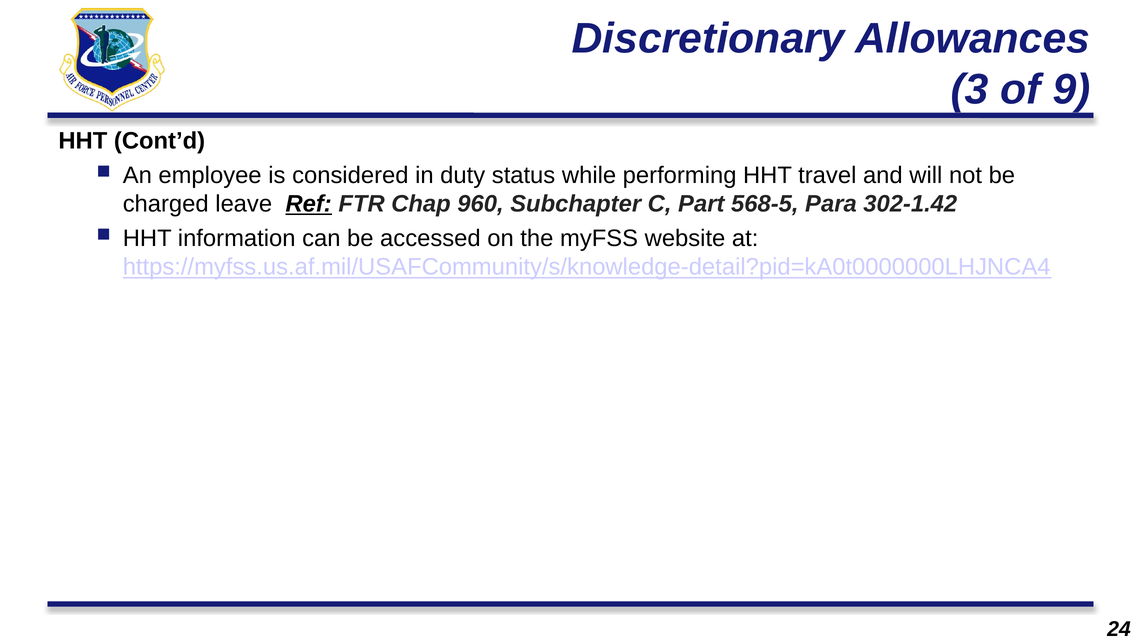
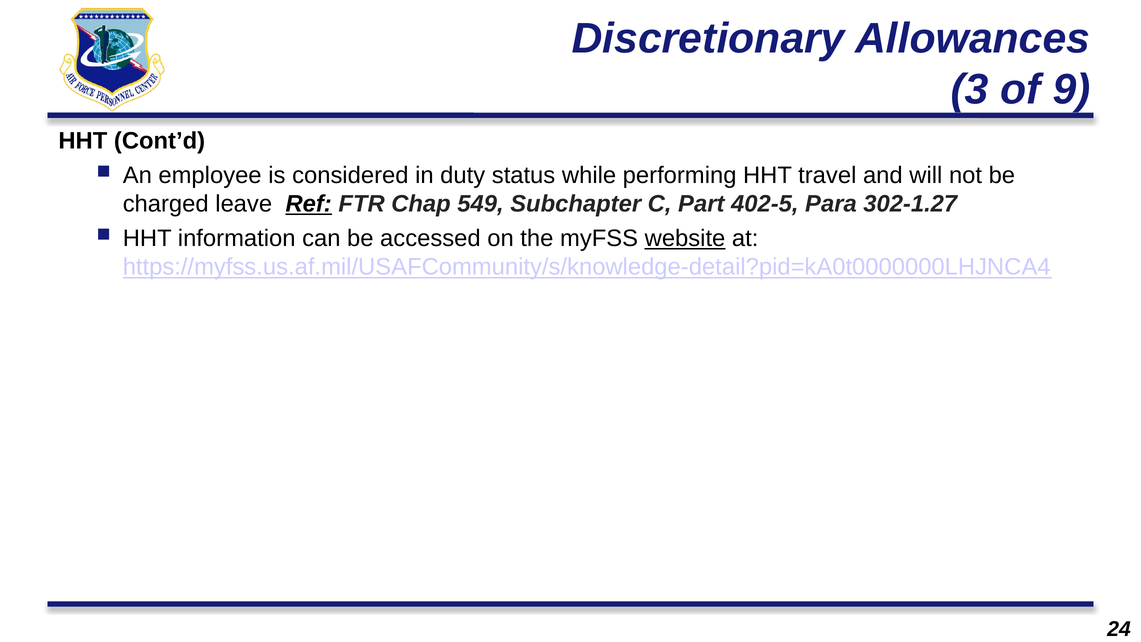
960: 960 -> 549
568-5: 568-5 -> 402-5
302-1.42: 302-1.42 -> 302-1.27
website underline: none -> present
